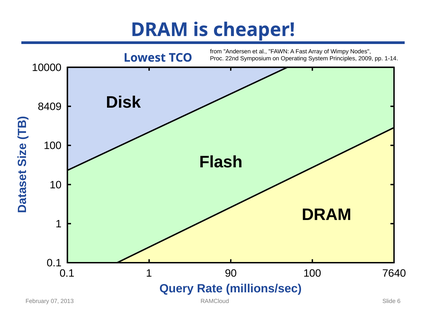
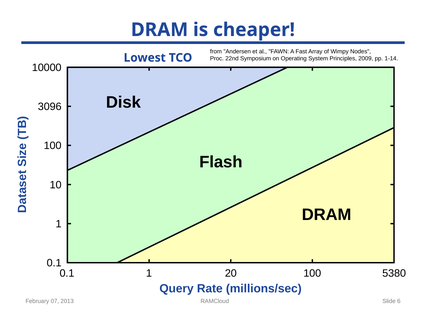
8409: 8409 -> 3096
90: 90 -> 20
7640: 7640 -> 5380
